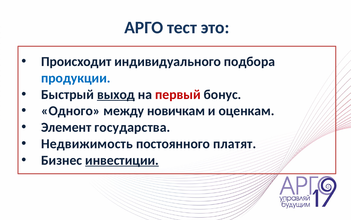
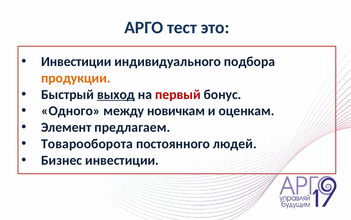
Происходит at (76, 61): Происходит -> Инвестиции
продукции colour: blue -> orange
государства: государства -> предлагаем
Недвижимость: Недвижимость -> Товарооборота
платят: платят -> людей
инвестиции at (122, 160) underline: present -> none
